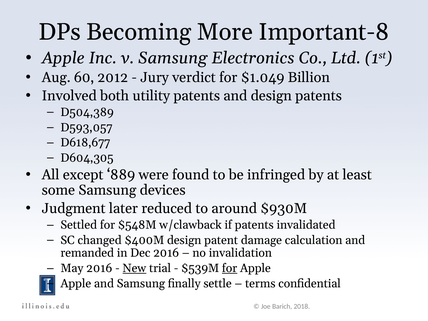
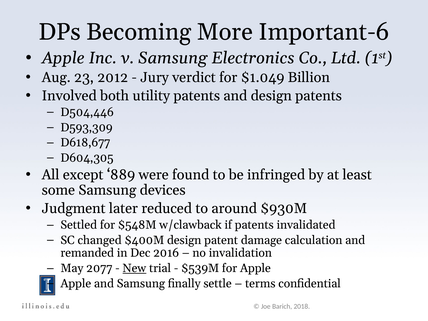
Important-8: Important-8 -> Important-6
60: 60 -> 23
D504,389: D504,389 -> D504,446
D593,057: D593,057 -> D593,309
May 2016: 2016 -> 2077
for at (230, 268) underline: present -> none
